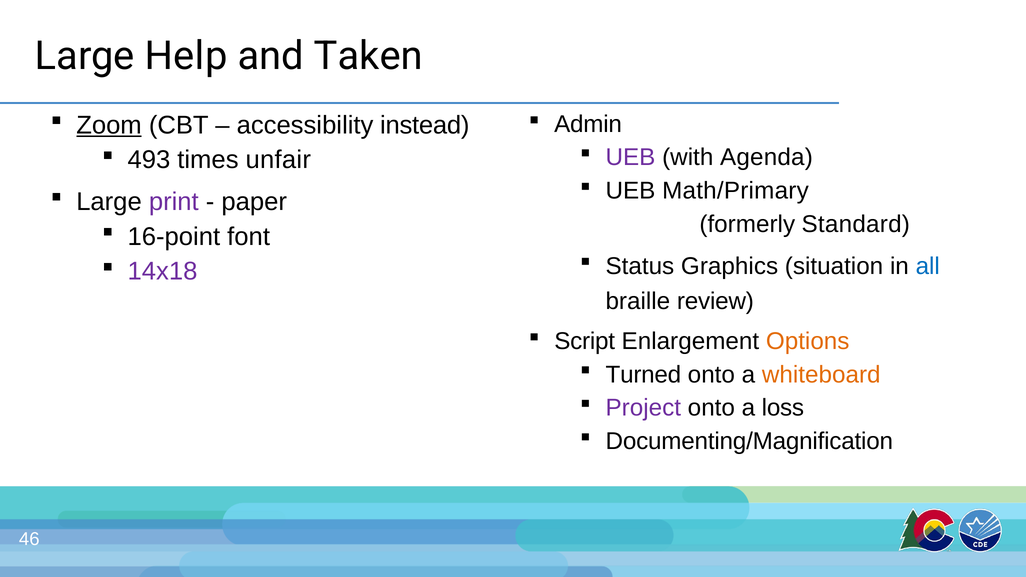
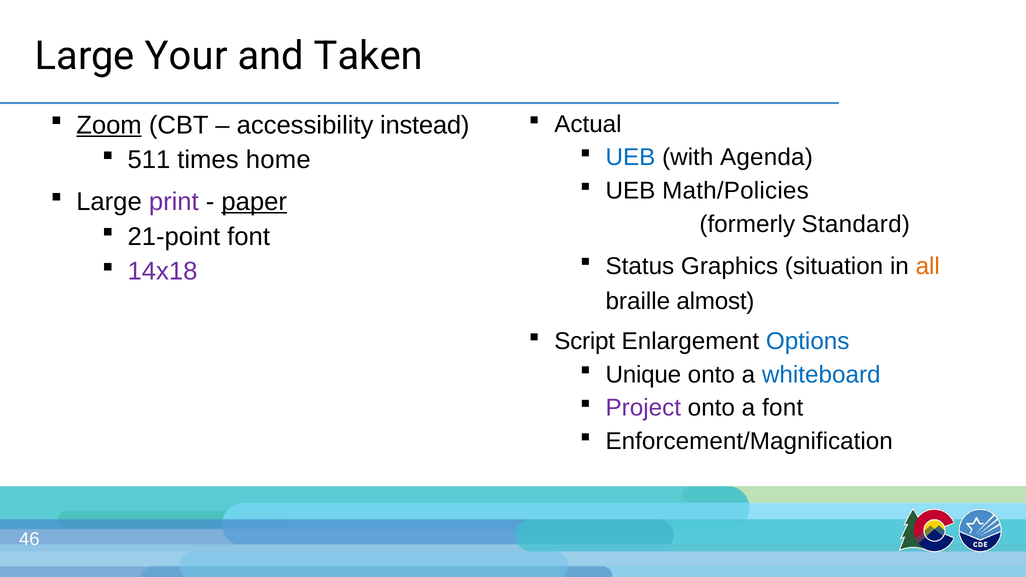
Help: Help -> Your
Admin: Admin -> Actual
UEB at (630, 158) colour: purple -> blue
493: 493 -> 511
unfair: unfair -> home
Math/Primary: Math/Primary -> Math/Policies
paper underline: none -> present
16-point: 16-point -> 21-point
all colour: blue -> orange
review: review -> almost
Options colour: orange -> blue
Turned: Turned -> Unique
whiteboard colour: orange -> blue
a loss: loss -> font
Documenting/Magnification: Documenting/Magnification -> Enforcement/Magnification
